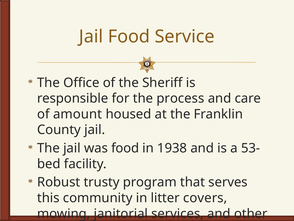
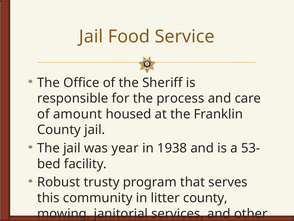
was food: food -> year
litter covers: covers -> county
